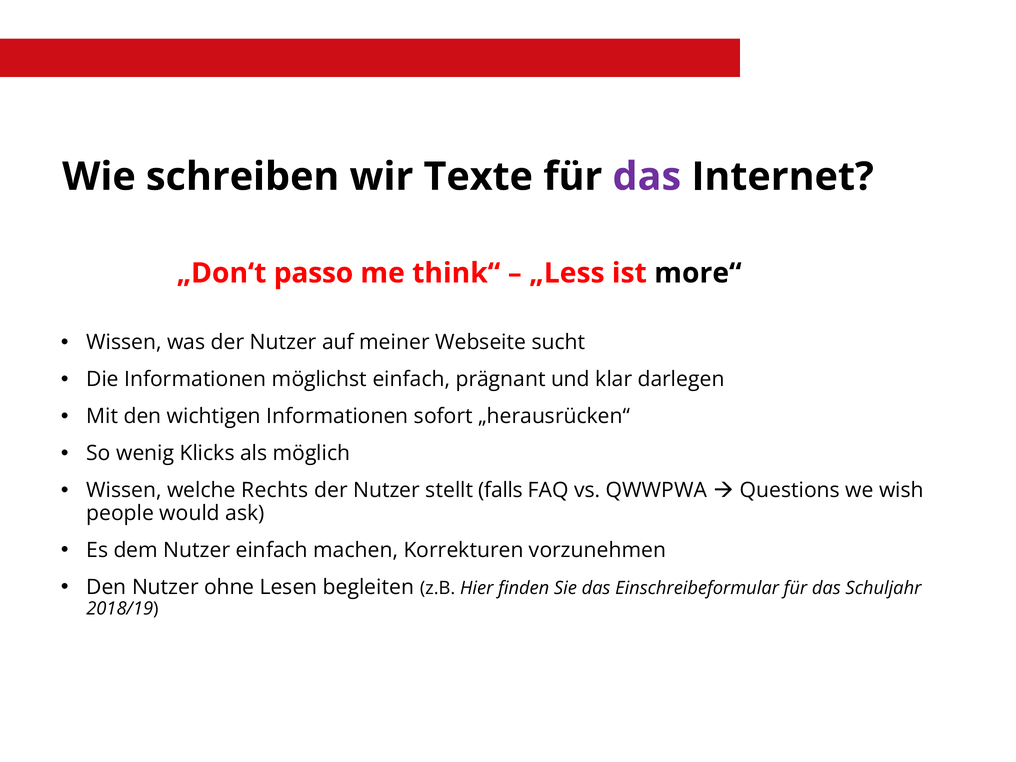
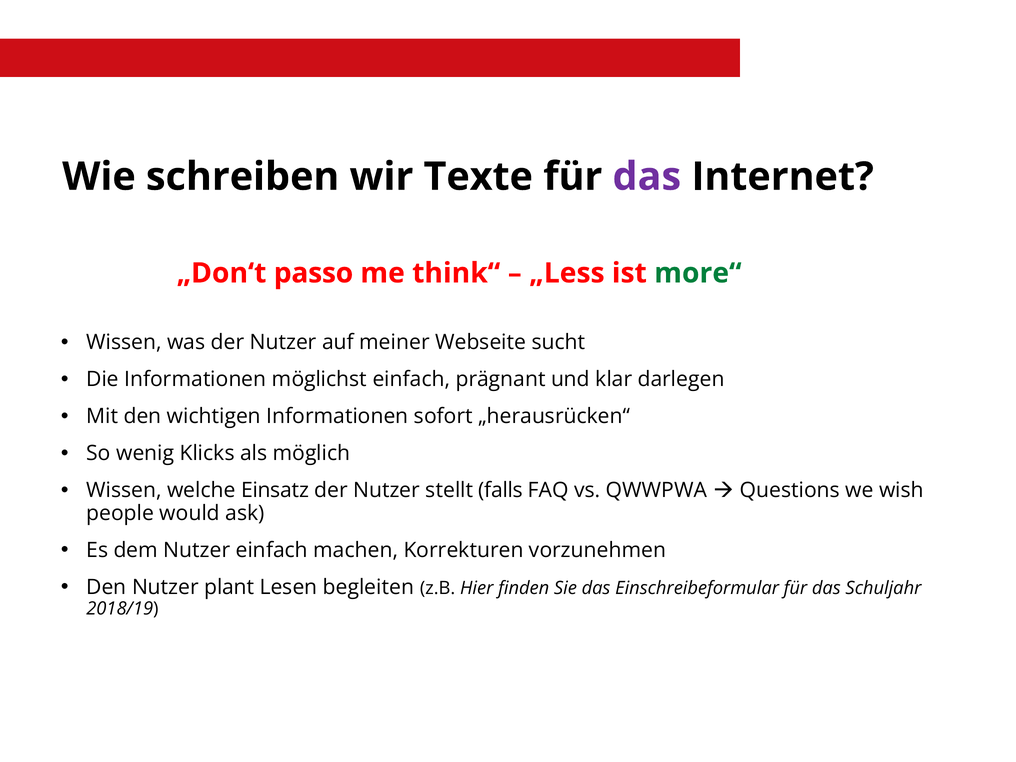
more“ colour: black -> green
Rechts: Rechts -> Einsatz
ohne: ohne -> plant
